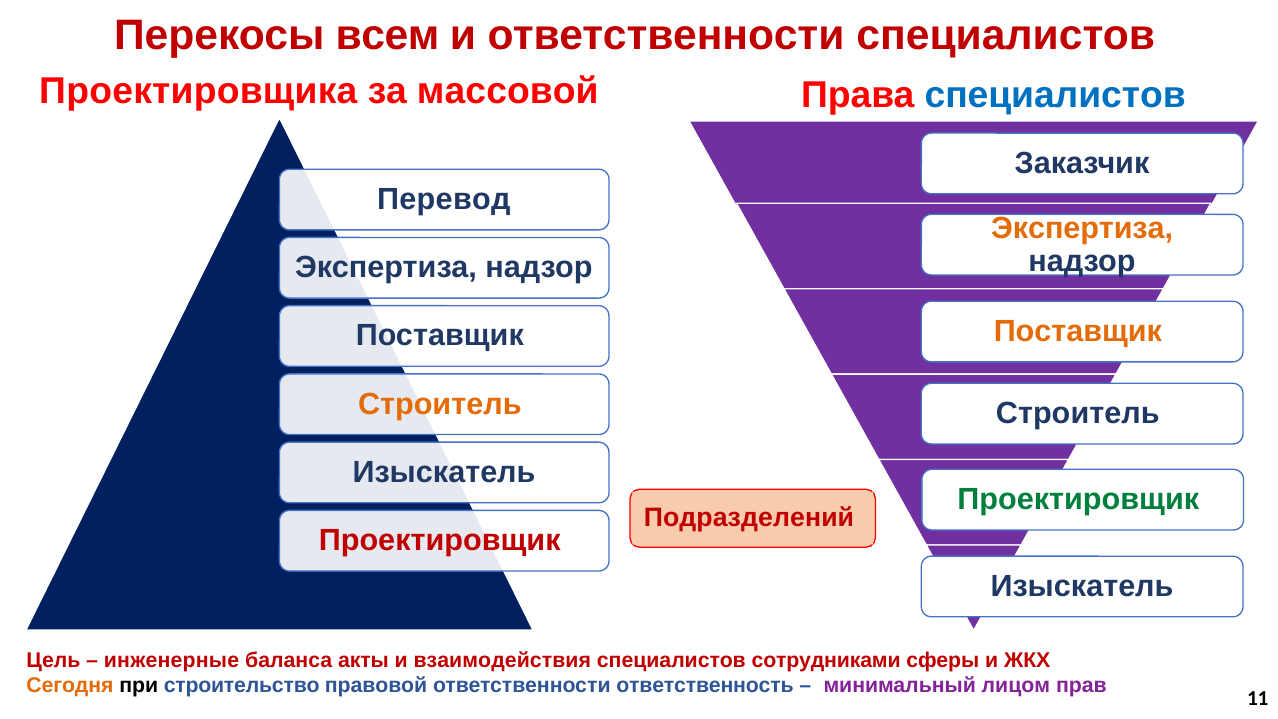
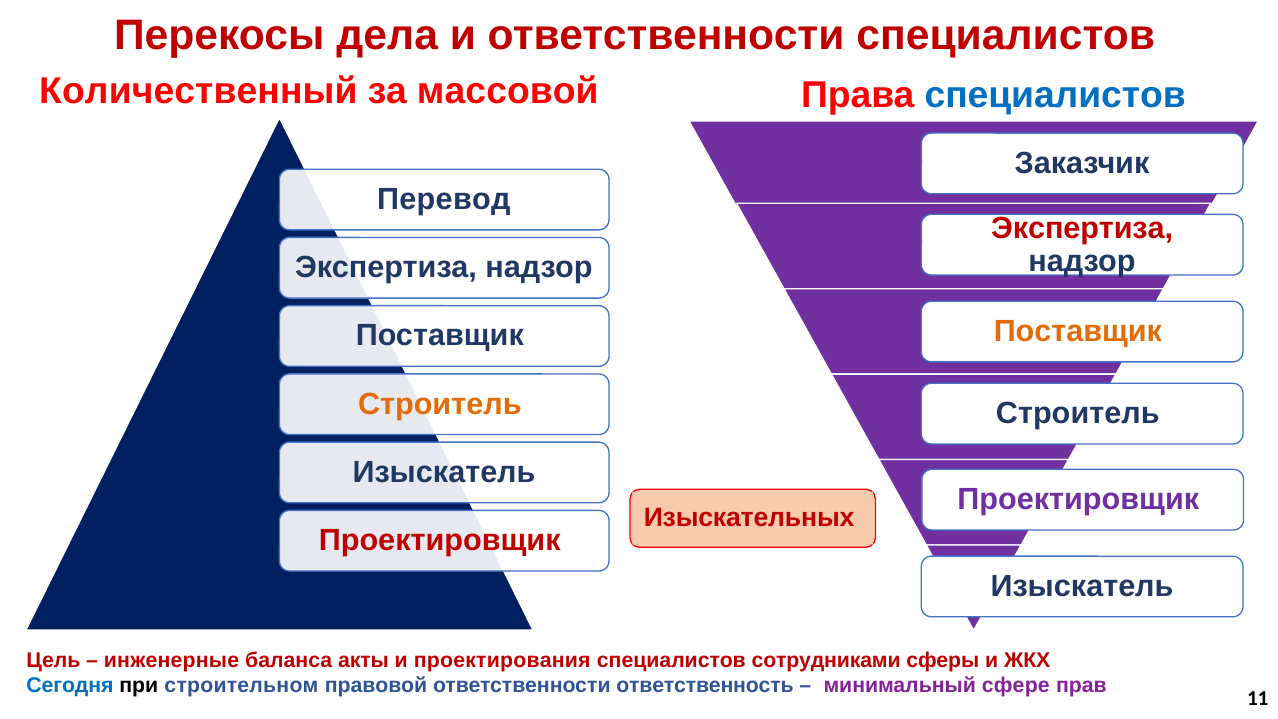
всем: всем -> дела
Проектировщика: Проектировщика -> Количественный
Экспертиза at (1082, 228) colour: orange -> red
Проектировщик at (1078, 499) colour: green -> purple
Подразделений: Подразделений -> Изыскательных
взаимодействия: взаимодействия -> проектирования
Сегодня colour: orange -> blue
строительство: строительство -> строительном
лицом: лицом -> сфере
